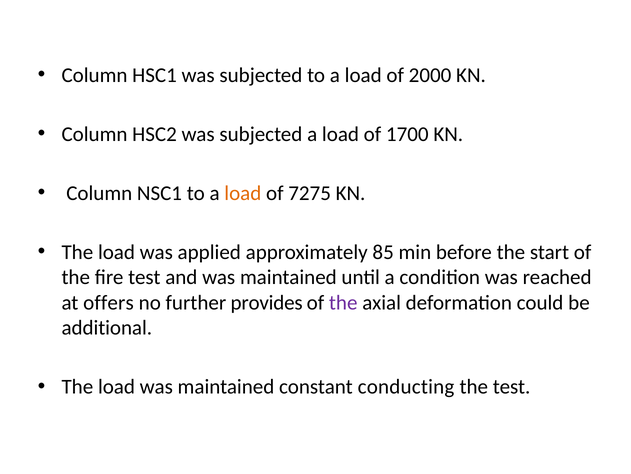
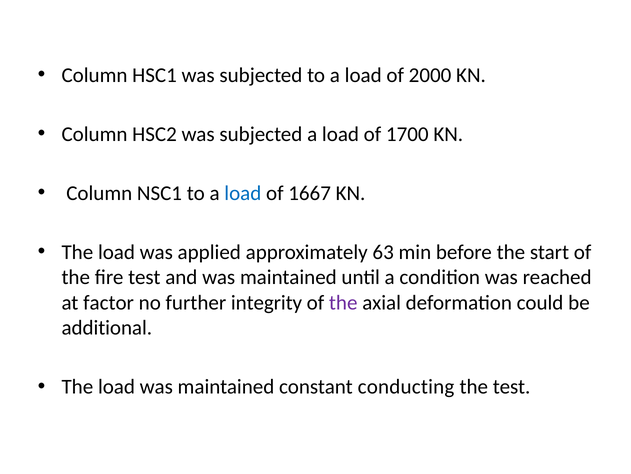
load at (243, 193) colour: orange -> blue
7275: 7275 -> 1667
85: 85 -> 63
offers: offers -> factor
provides: provides -> integrity
